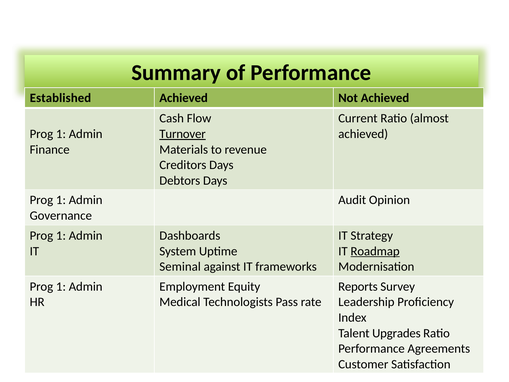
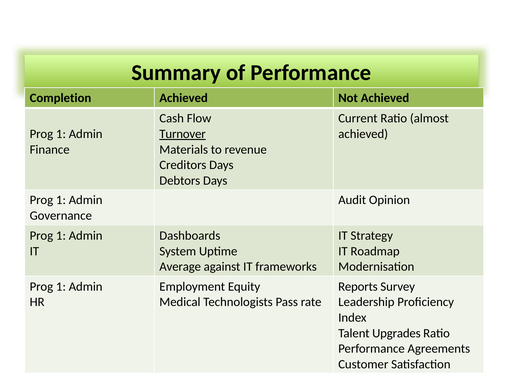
Established: Established -> Completion
Roadmap underline: present -> none
Seminal: Seminal -> Average
